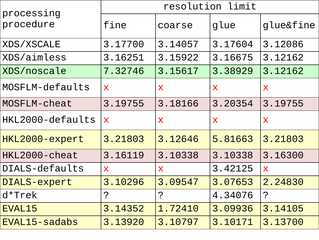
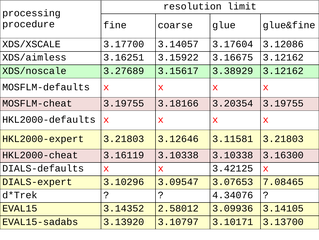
7.32746: 7.32746 -> 3.27689
5.81663: 5.81663 -> 3.11581
2.24830: 2.24830 -> 7.08465
1.72410: 1.72410 -> 2.58012
